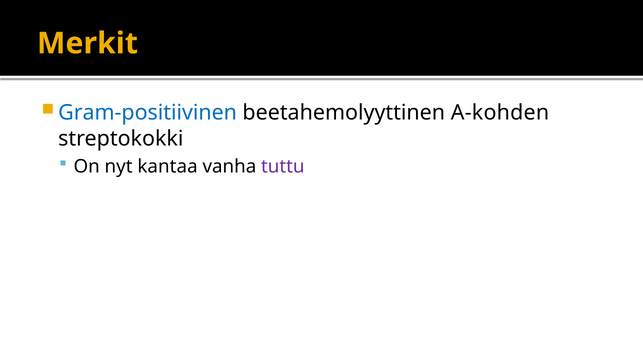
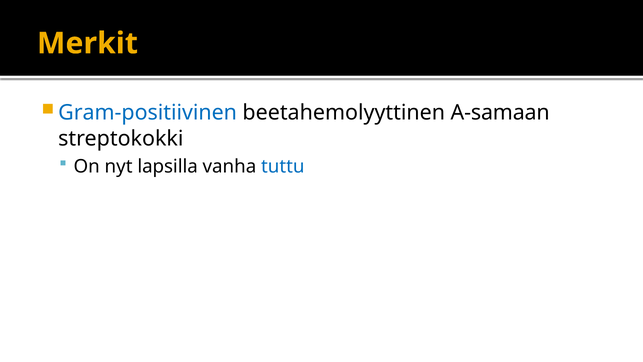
A-kohden: A-kohden -> A-samaan
kantaa: kantaa -> lapsilla
tuttu colour: purple -> blue
